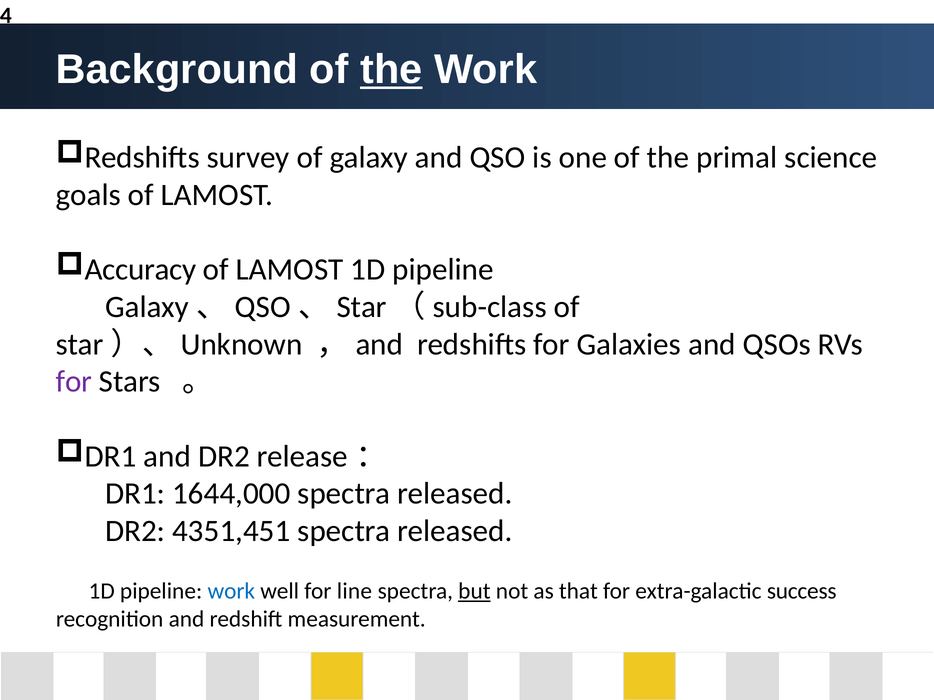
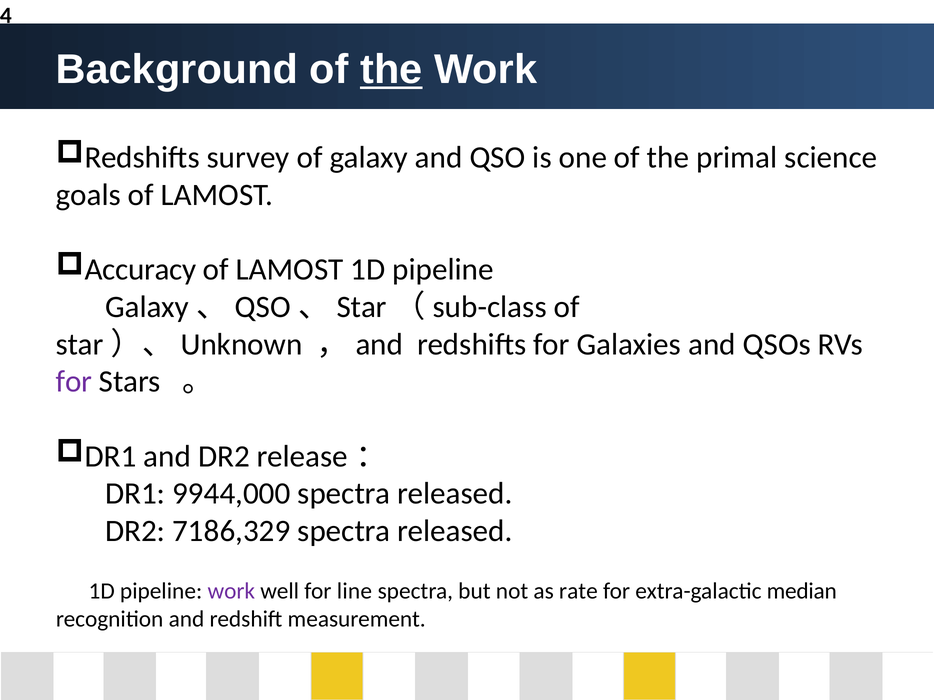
1644,000: 1644,000 -> 9944,000
4351,451: 4351,451 -> 7186,329
work at (231, 592) colour: blue -> purple
but underline: present -> none
that: that -> rate
success: success -> median
